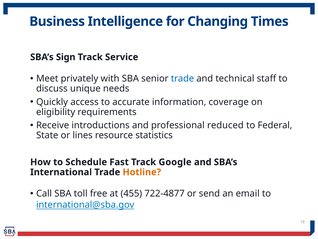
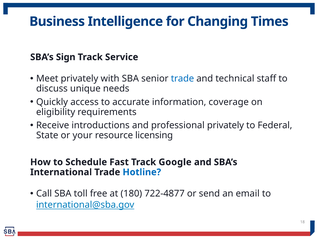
professional reduced: reduced -> privately
lines: lines -> your
statistics: statistics -> licensing
Hotline colour: orange -> blue
455: 455 -> 180
